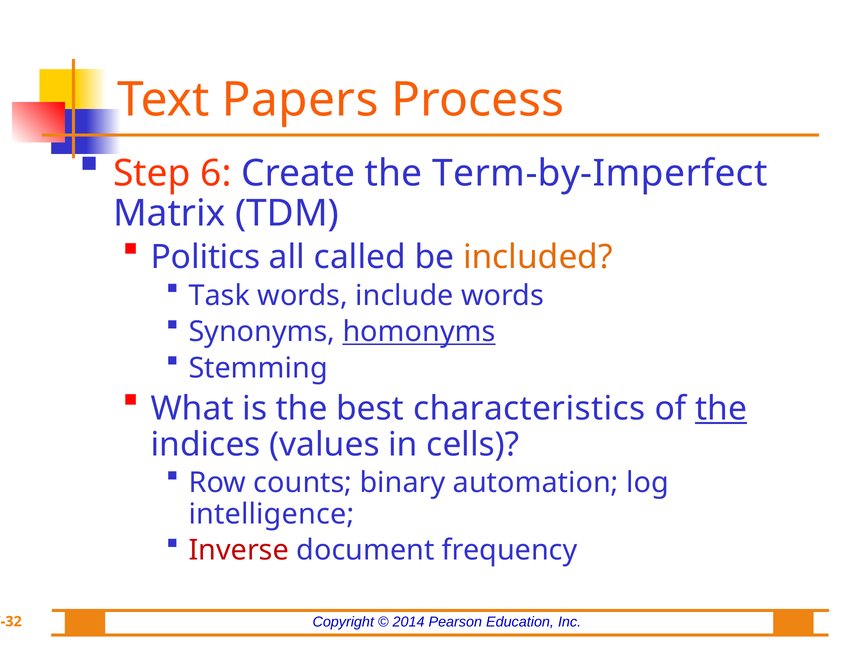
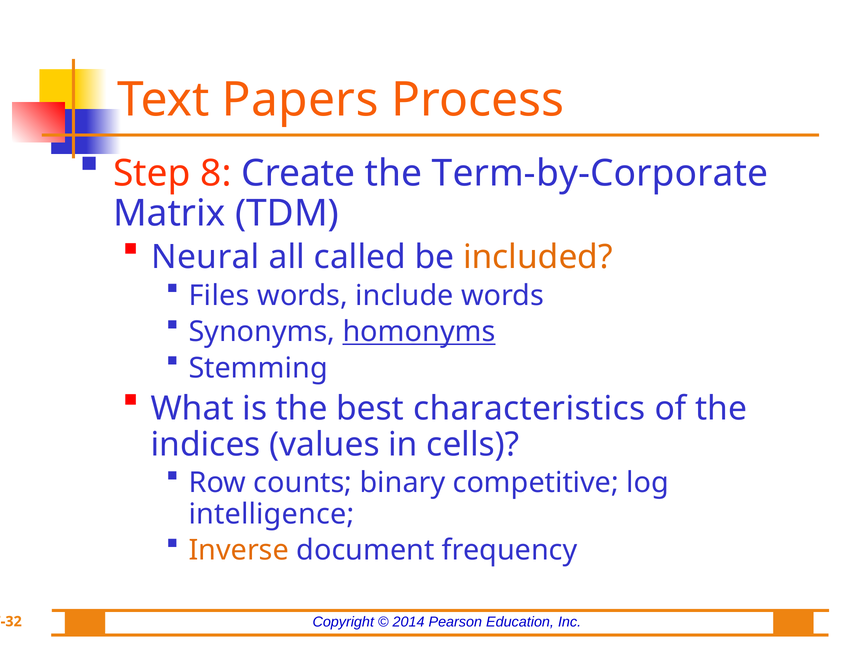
6: 6 -> 8
Term-by-Imperfect: Term-by-Imperfect -> Term-by-Corporate
Politics: Politics -> Neural
Task: Task -> Files
the at (721, 408) underline: present -> none
automation: automation -> competitive
Inverse colour: red -> orange
